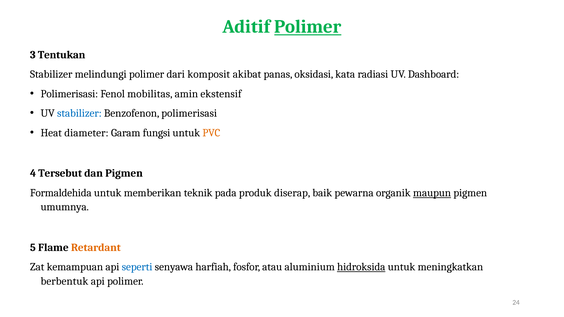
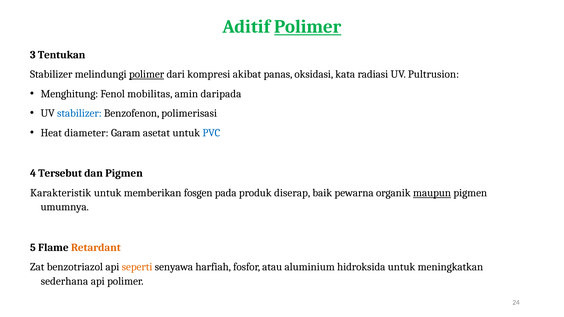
polimer at (147, 74) underline: none -> present
komposit: komposit -> kompresi
Dashboard: Dashboard -> Pultrusion
Polimerisasi at (69, 94): Polimerisasi -> Menghitung
ekstensif: ekstensif -> daripada
fungsi: fungsi -> asetat
PVC colour: orange -> blue
Formaldehida: Formaldehida -> Karakteristik
teknik: teknik -> fosgen
kemampuan: kemampuan -> benzotriazol
seperti colour: blue -> orange
hidroksida underline: present -> none
berbentuk: berbentuk -> sederhana
